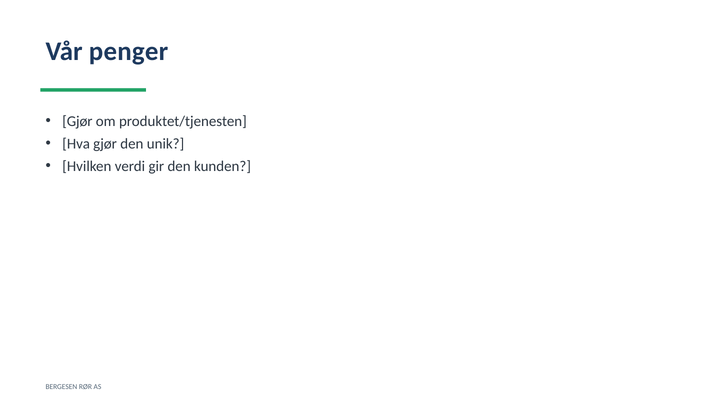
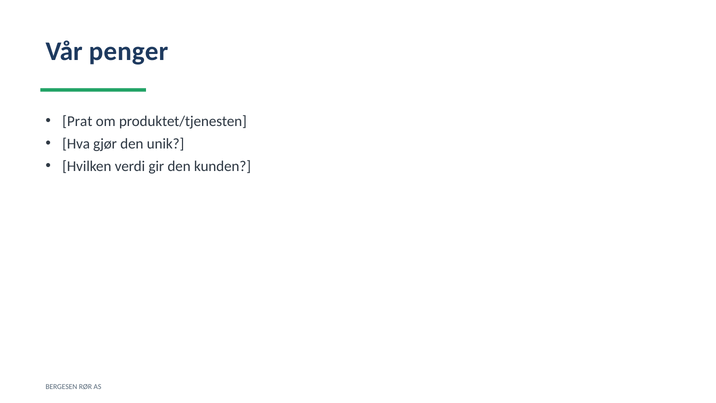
Gjør at (77, 121): Gjør -> Prat
